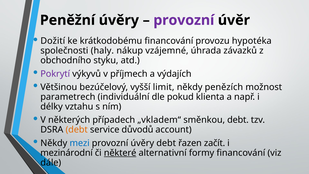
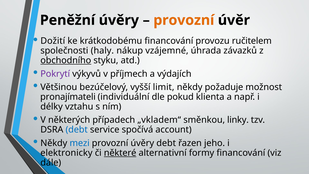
provozní at (184, 20) colour: purple -> orange
hypotéka: hypotéka -> ručitelem
obchodního underline: none -> present
penězích: penězích -> požaduje
parametrech: parametrech -> pronajímateli
směnkou debt: debt -> linky
debt at (77, 130) colour: orange -> blue
důvodů: důvodů -> spočívá
začít: začít -> jeho
mezinárodní: mezinárodní -> elektronicky
